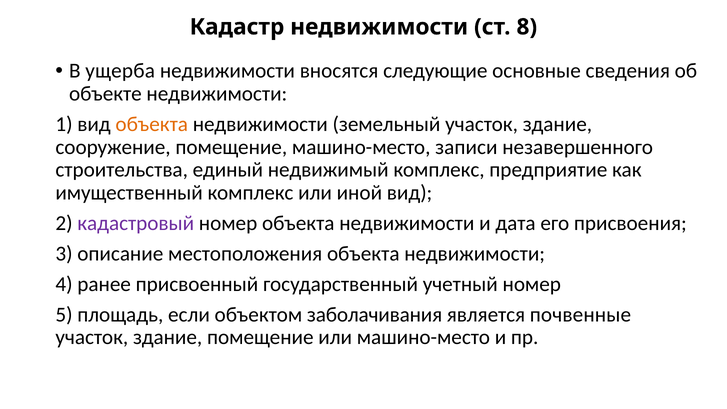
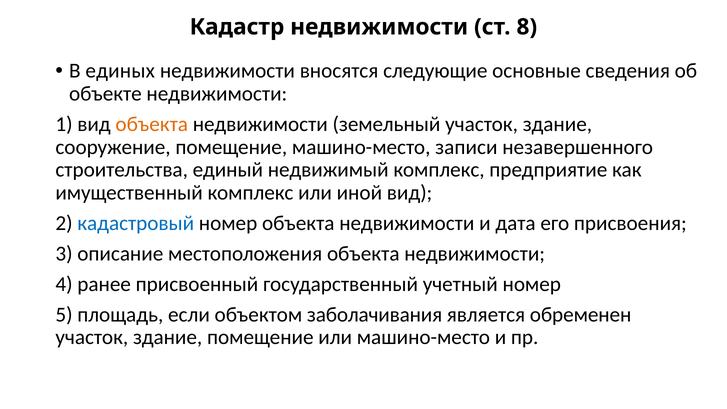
ущерба: ущерба -> единых
кадастровый colour: purple -> blue
почвенные: почвенные -> обременен
